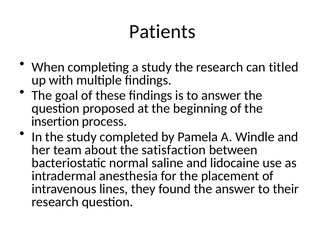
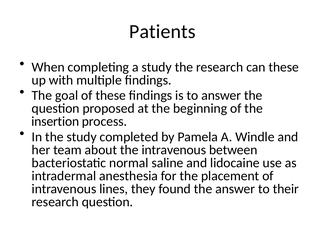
can titled: titled -> these
the satisfaction: satisfaction -> intravenous
